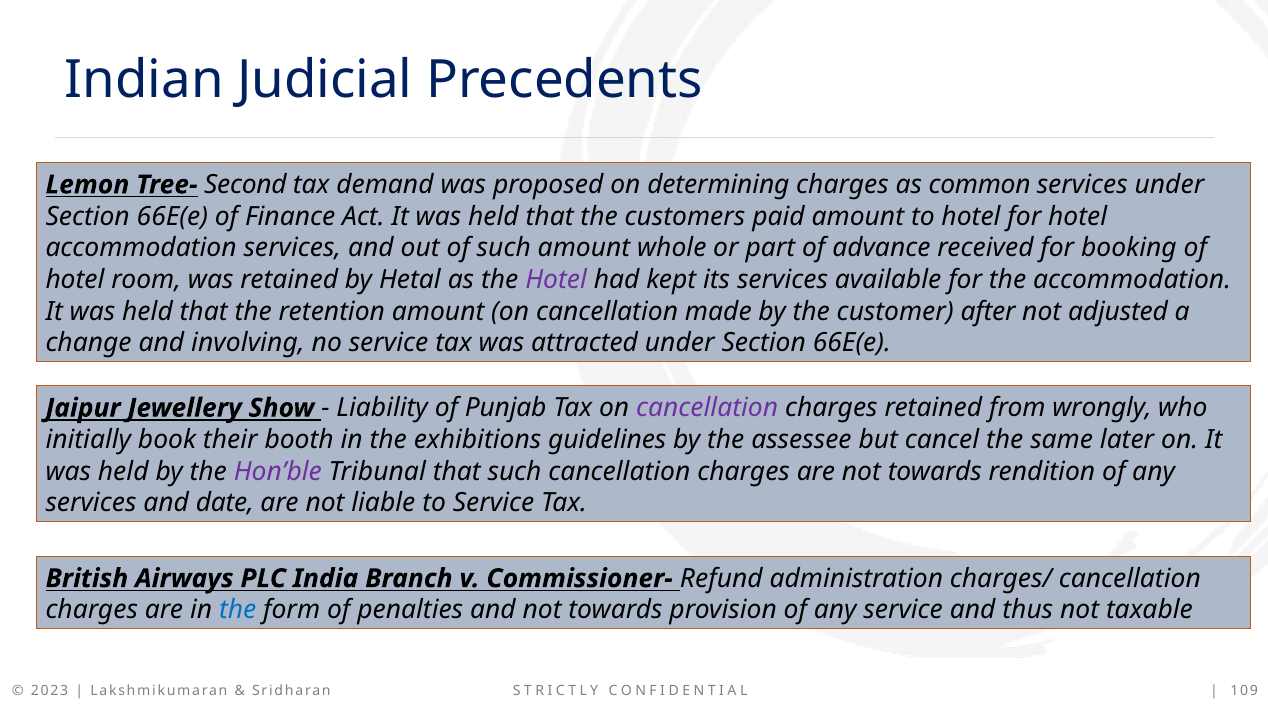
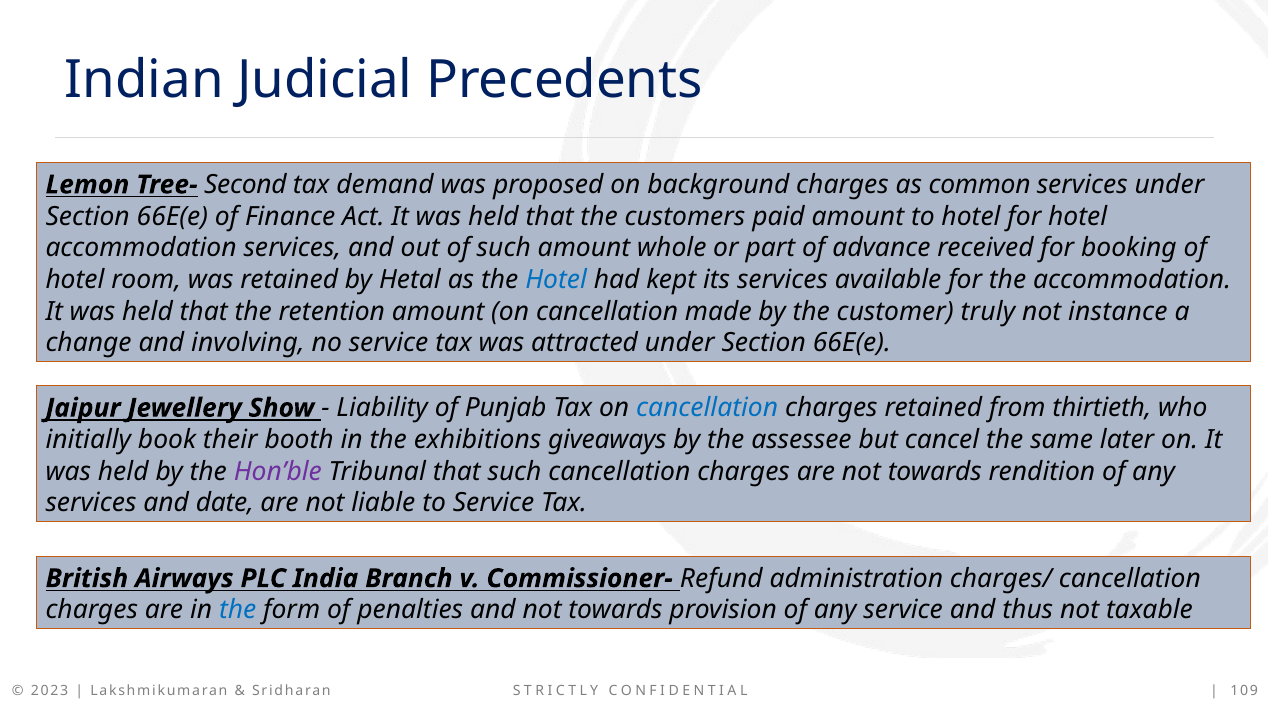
determining: determining -> background
Hotel at (556, 280) colour: purple -> blue
after: after -> truly
adjusted: adjusted -> instance
cancellation at (707, 408) colour: purple -> blue
wrongly: wrongly -> thirtieth
guidelines: guidelines -> giveaways
